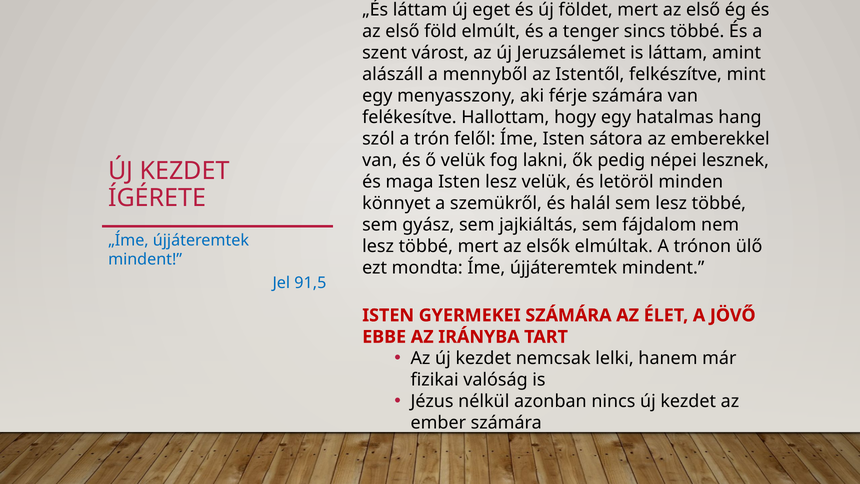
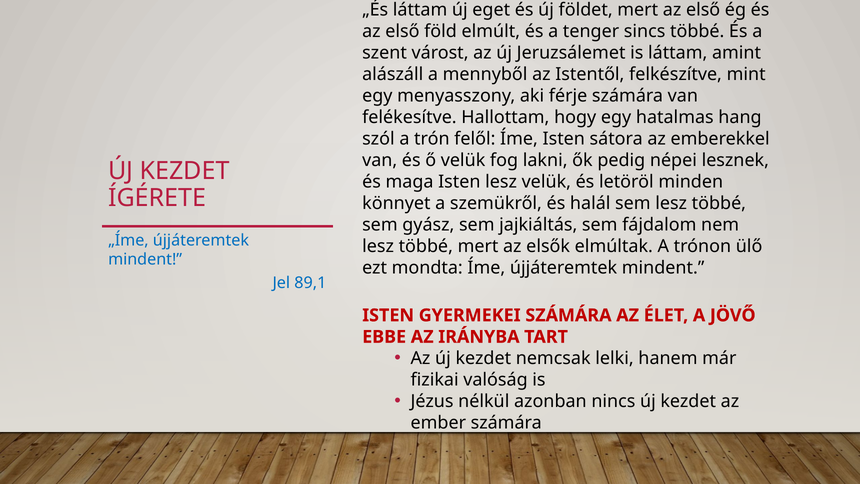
91,5: 91,5 -> 89,1
